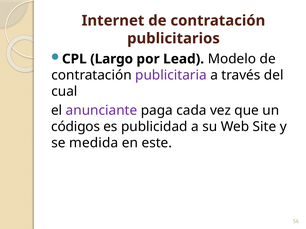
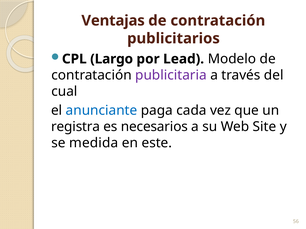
Internet: Internet -> Ventajas
anunciante colour: purple -> blue
códigos: códigos -> registra
publicidad: publicidad -> necesarios
